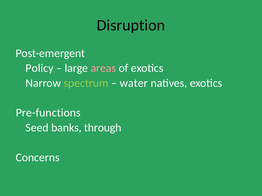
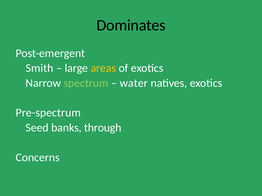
Disruption: Disruption -> Dominates
Policy: Policy -> Smith
areas colour: pink -> yellow
Pre-functions: Pre-functions -> Pre-spectrum
